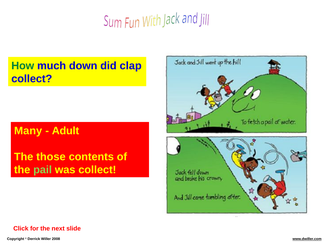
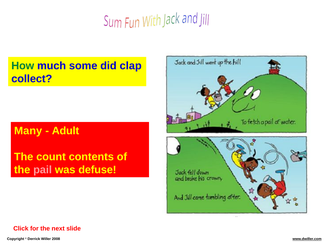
down: down -> some
those: those -> count
pail colour: light green -> pink
was collect: collect -> defuse
